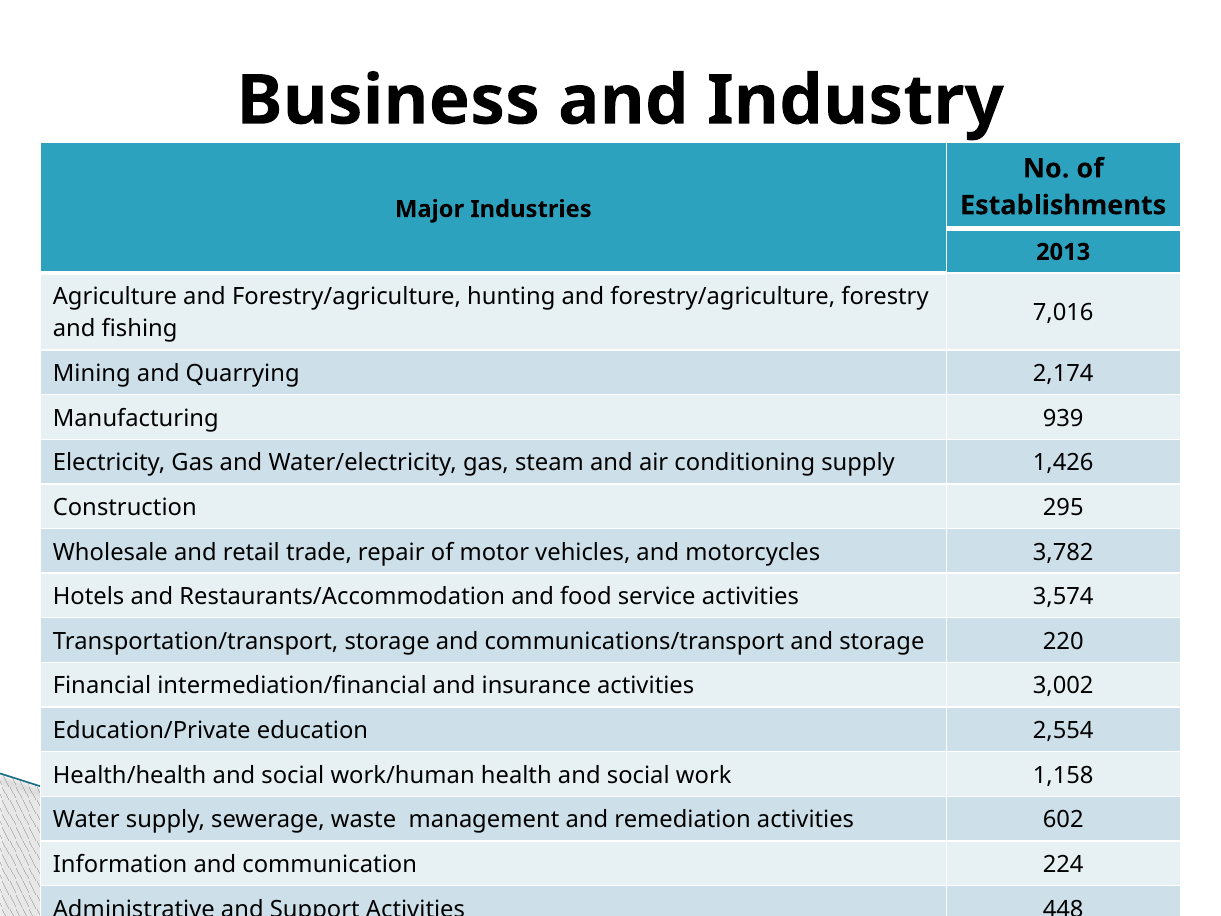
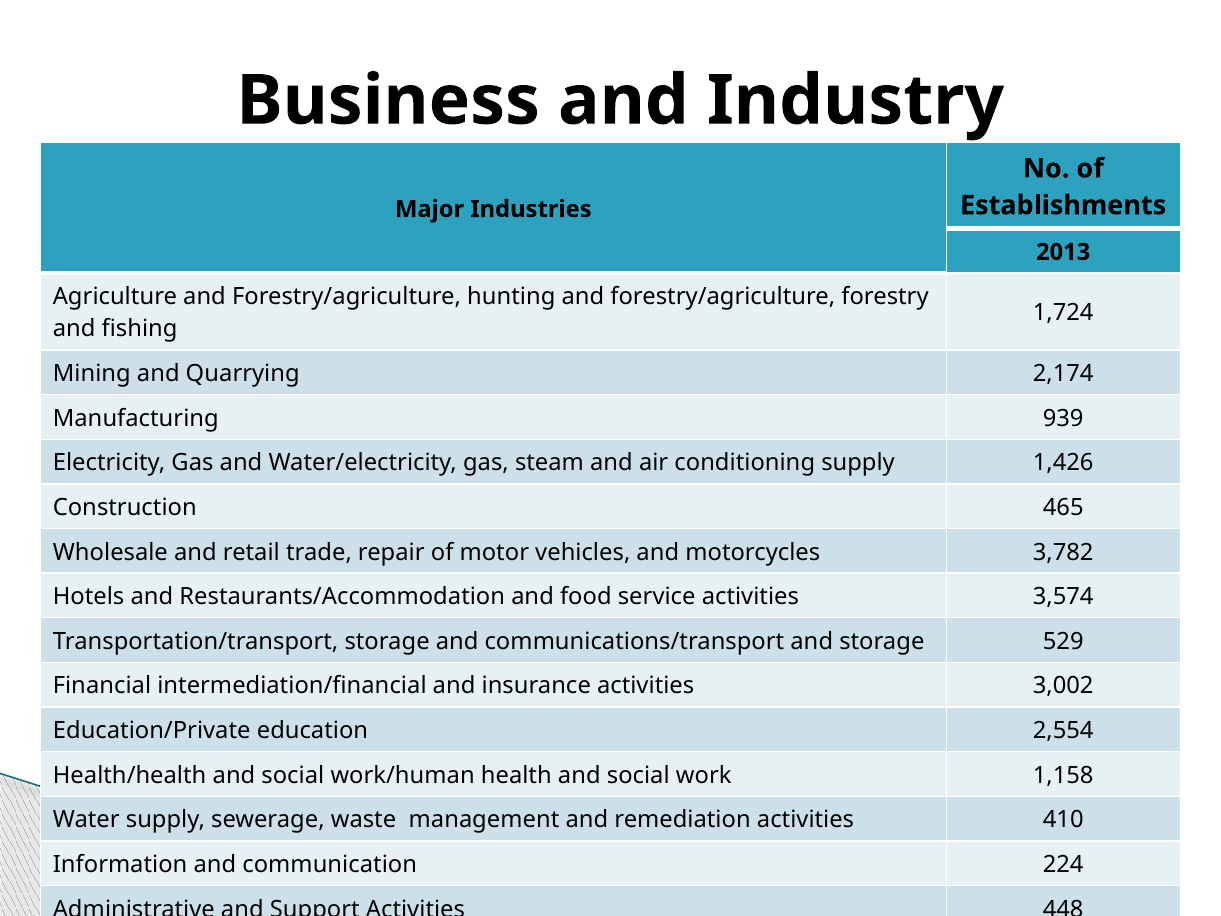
7,016: 7,016 -> 1,724
295: 295 -> 465
220: 220 -> 529
602: 602 -> 410
